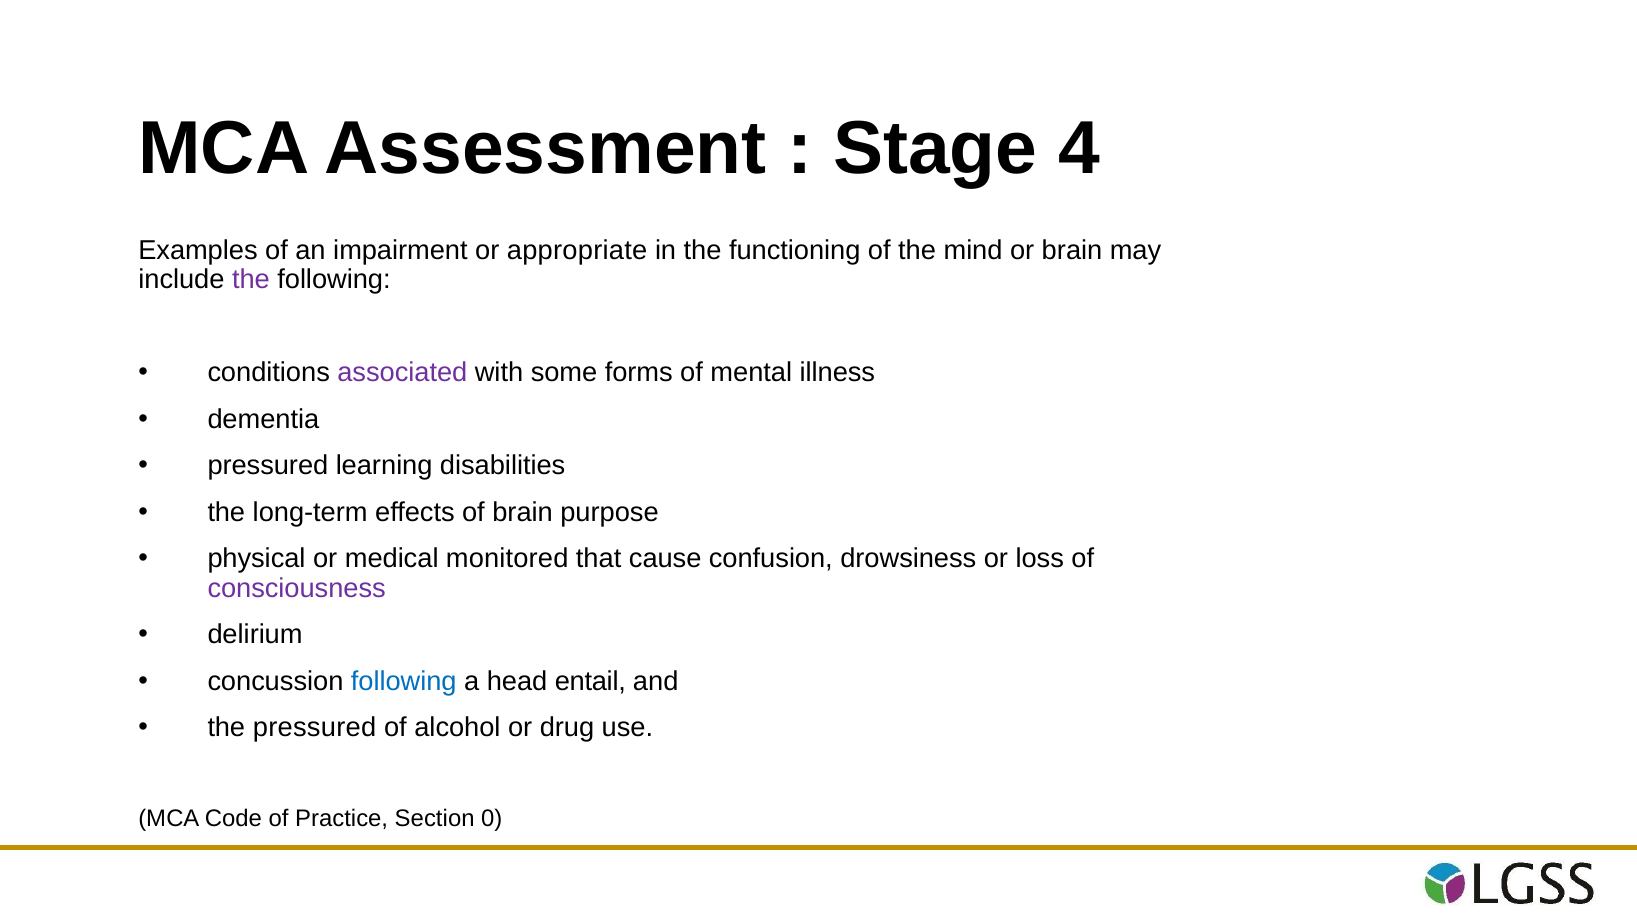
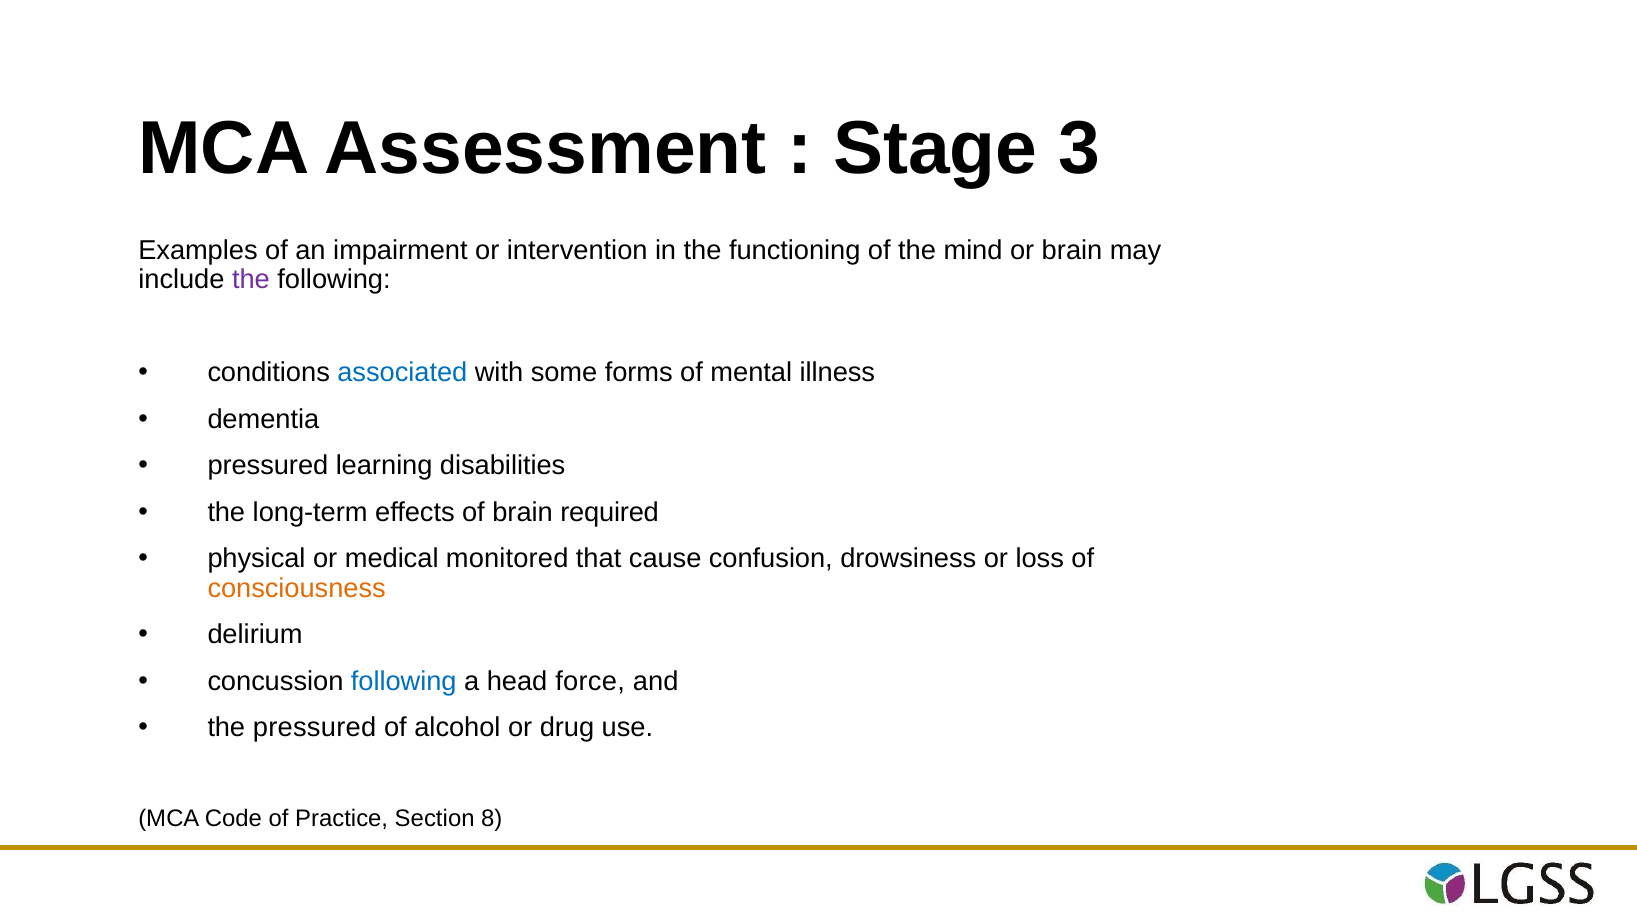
4: 4 -> 3
appropriate: appropriate -> intervention
associated colour: purple -> blue
purpose: purpose -> required
consciousness colour: purple -> orange
entail: entail -> force
0: 0 -> 8
